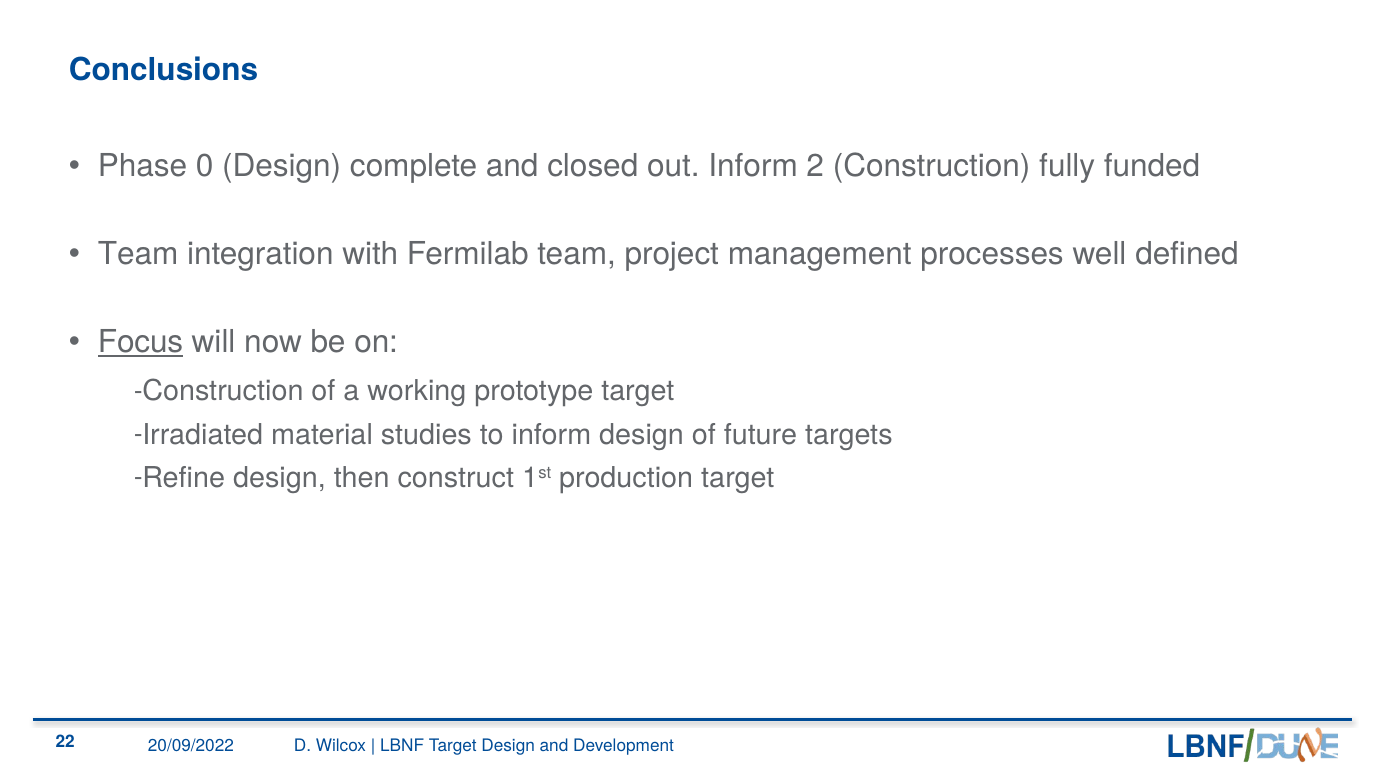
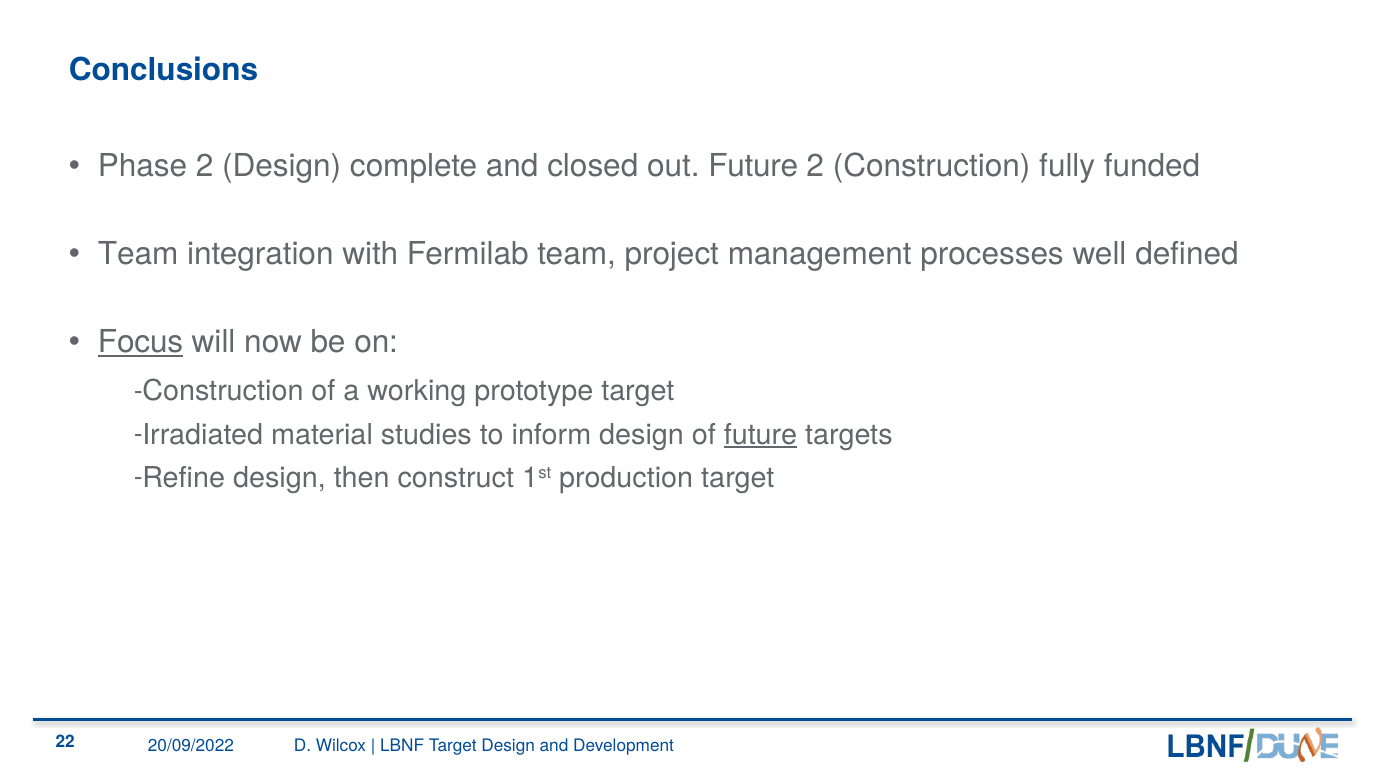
Phase 0: 0 -> 2
out Inform: Inform -> Future
future at (761, 434) underline: none -> present
